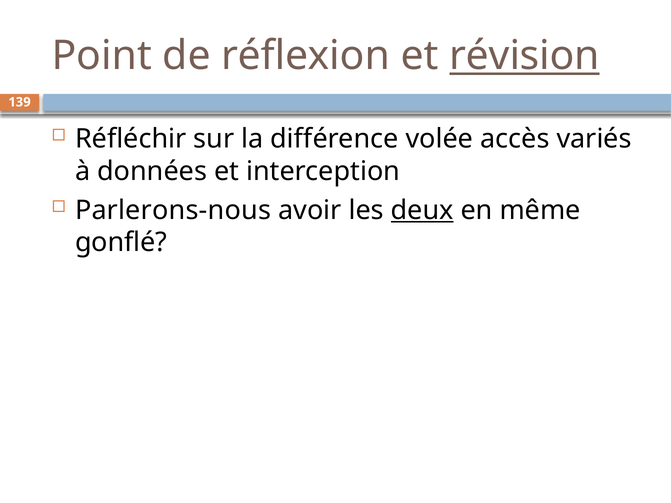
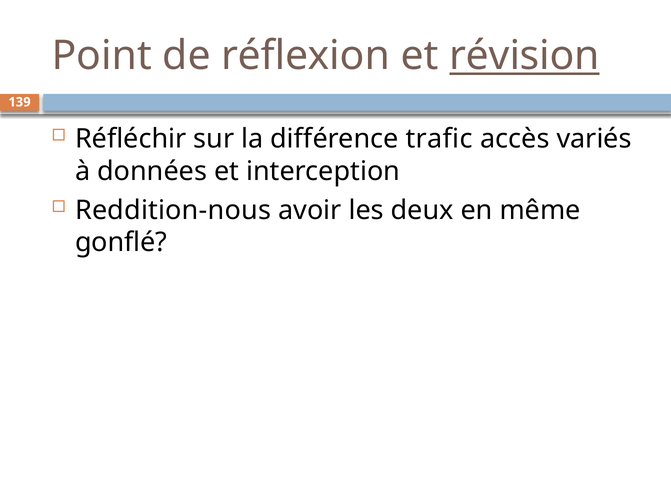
volée: volée -> trafic
Parlerons-nous: Parlerons-nous -> Reddition-nous
deux underline: present -> none
